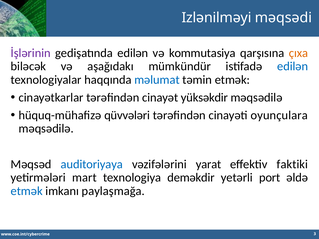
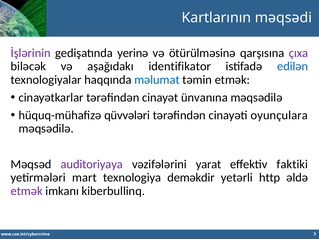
Izlənilməyi: Izlənilməyi -> Kartlarının
gedişatında edilən: edilən -> yerinə
kommutasiya: kommutasiya -> ötürülməsinə
çıxa colour: orange -> purple
mümkündür: mümkündür -> identifikator
yüksəkdir: yüksəkdir -> ünvanına
auditoriyaya colour: blue -> purple
port: port -> http
etmək at (27, 191) colour: blue -> purple
paylaşmağa: paylaşmağa -> kiberbullinq
